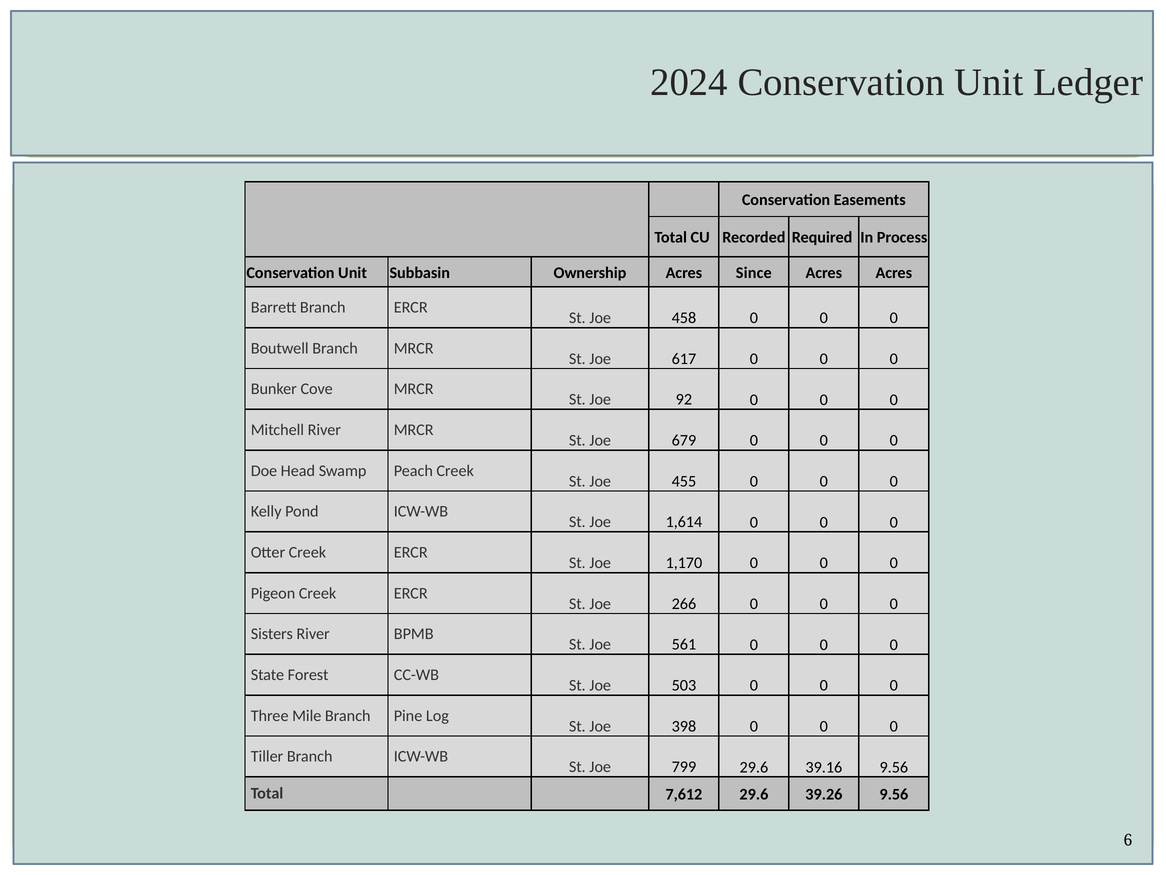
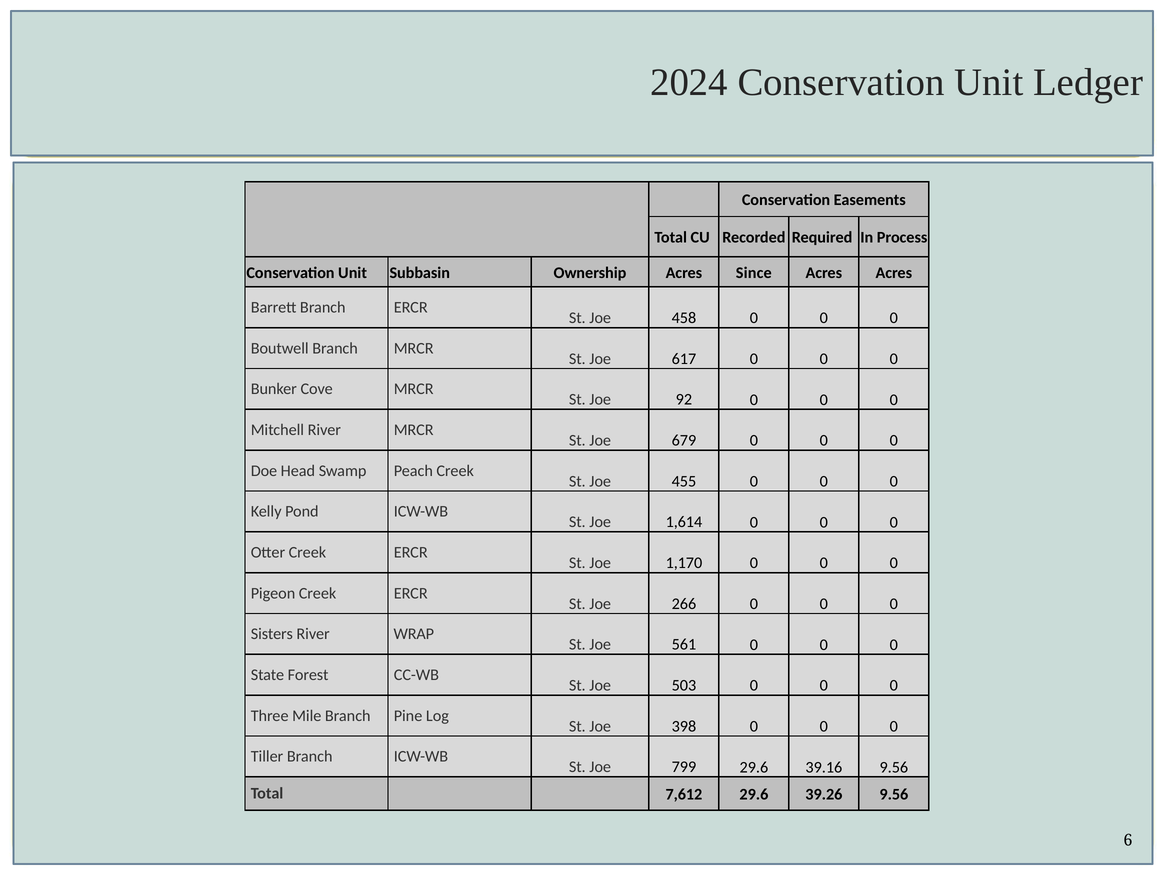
BPMB: BPMB -> WRAP
